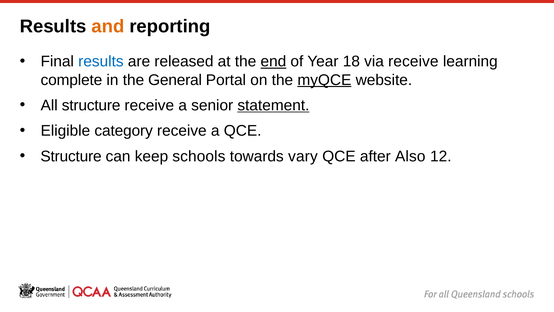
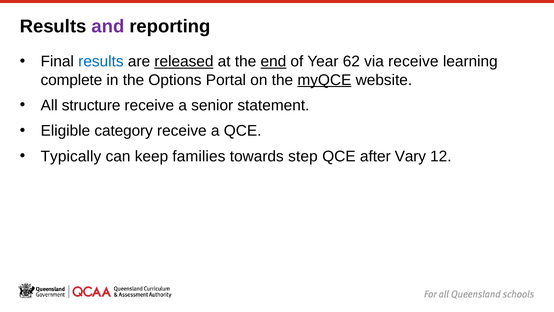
and colour: orange -> purple
released underline: none -> present
18: 18 -> 62
General: General -> Options
statement underline: present -> none
Structure at (71, 156): Structure -> Typically
schools: schools -> families
vary: vary -> step
Also: Also -> Vary
